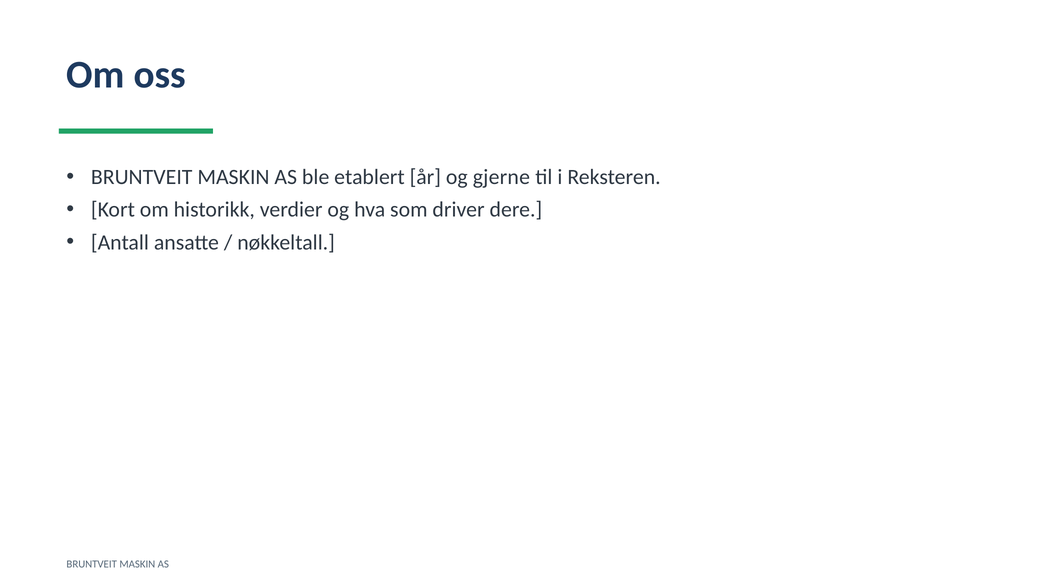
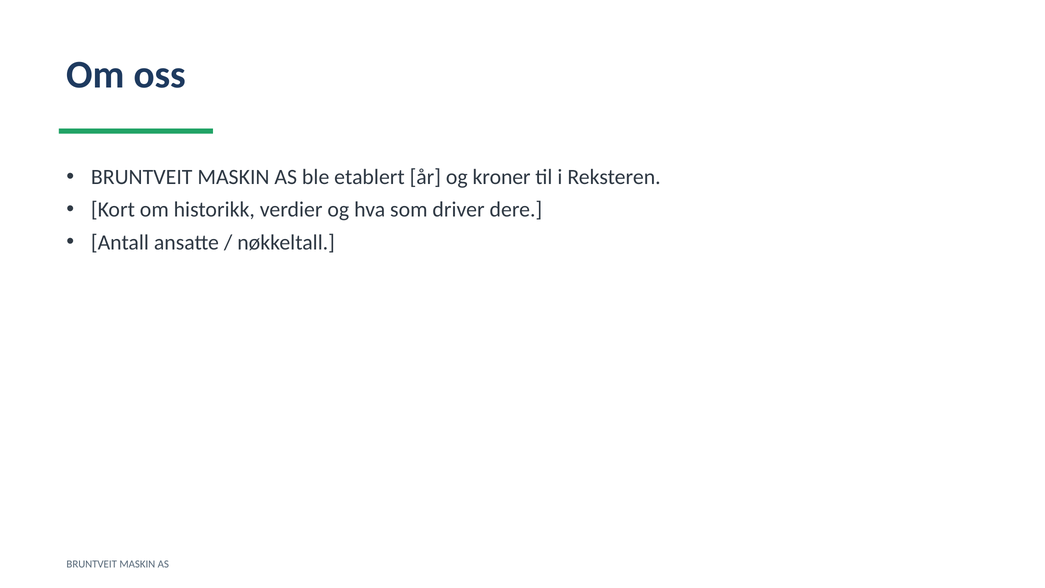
gjerne: gjerne -> kroner
